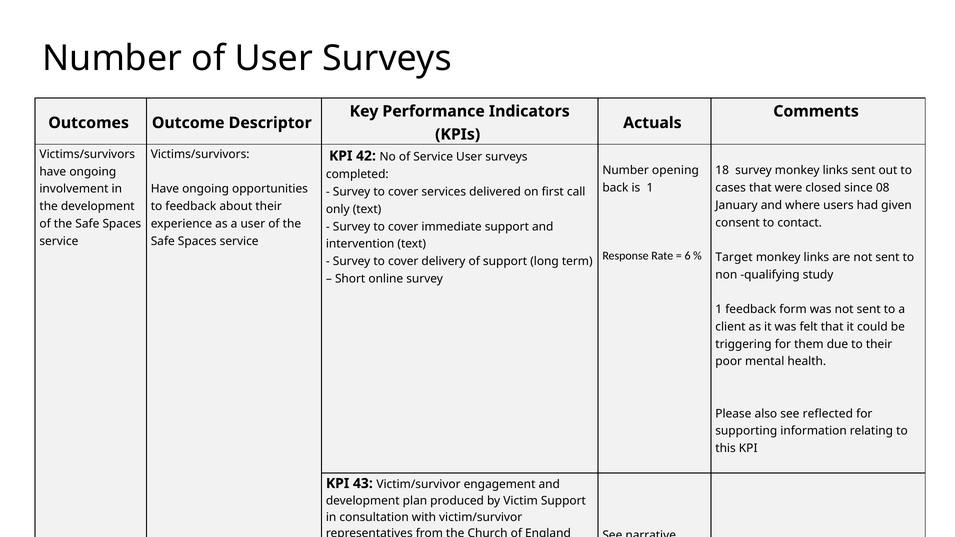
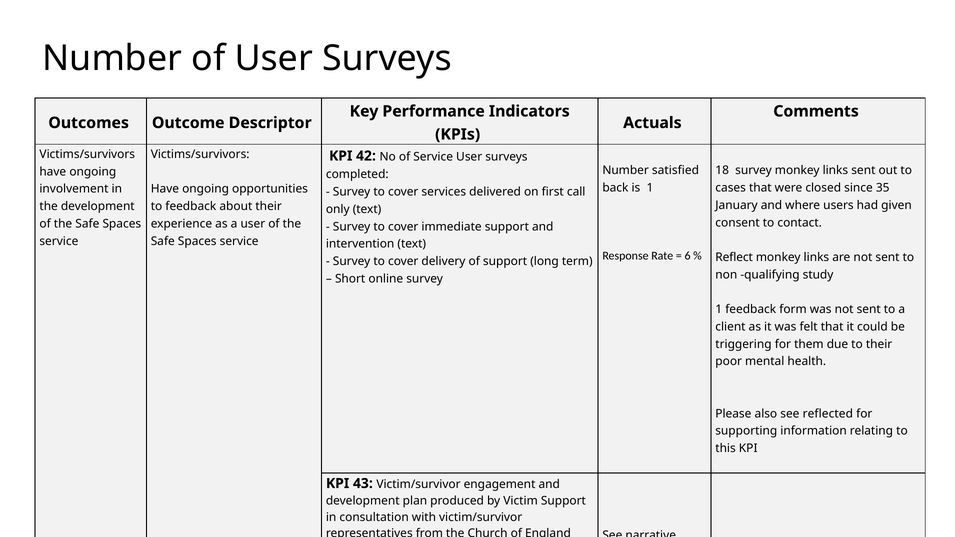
opening: opening -> satisfied
08: 08 -> 35
Target: Target -> Reflect
